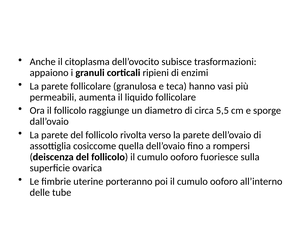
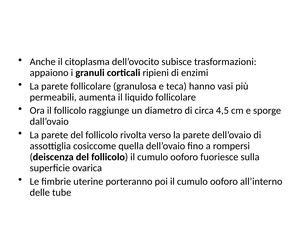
5,5: 5,5 -> 4,5
